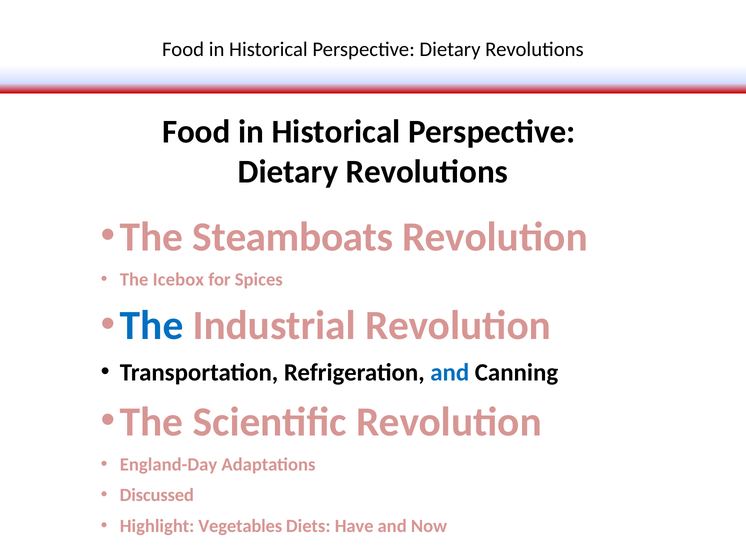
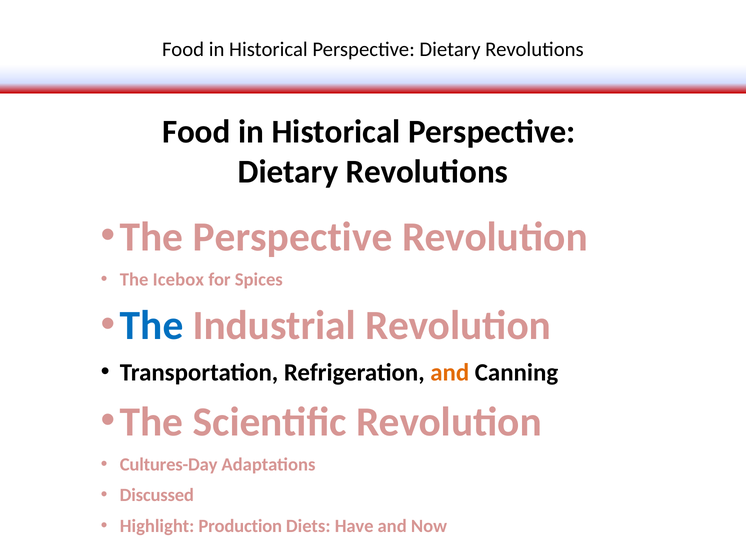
The Steamboats: Steamboats -> Perspective
and at (450, 372) colour: blue -> orange
England-Day: England-Day -> Cultures-Day
Vegetables: Vegetables -> Production
